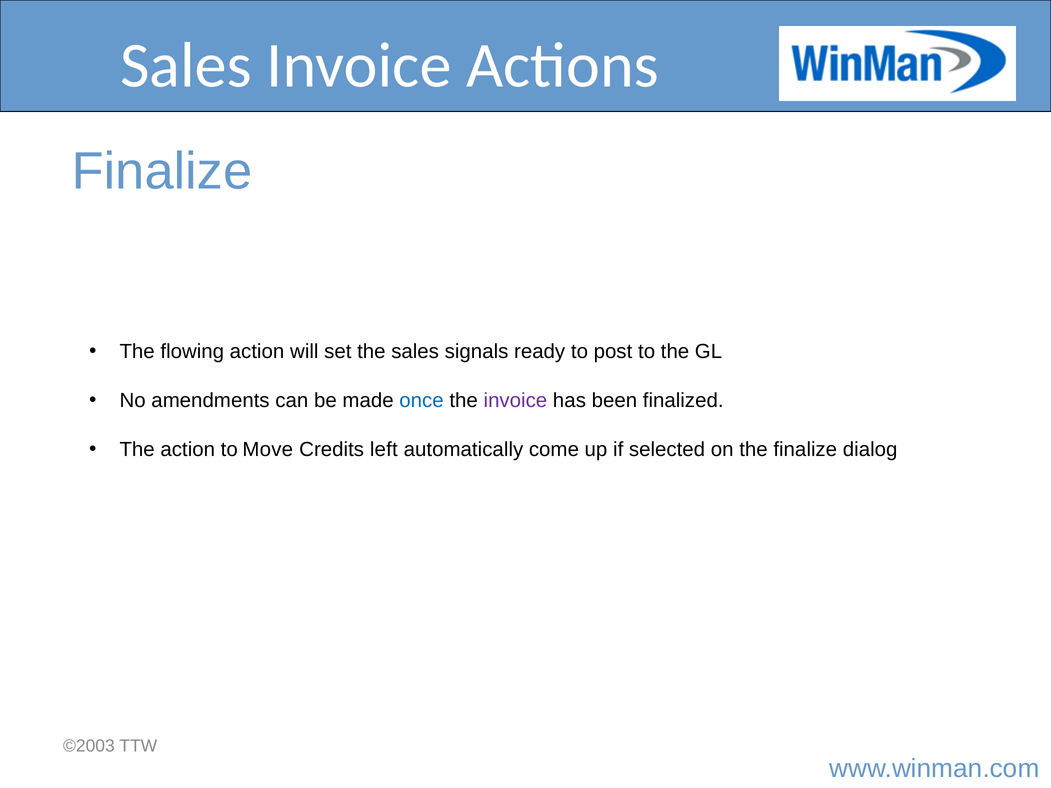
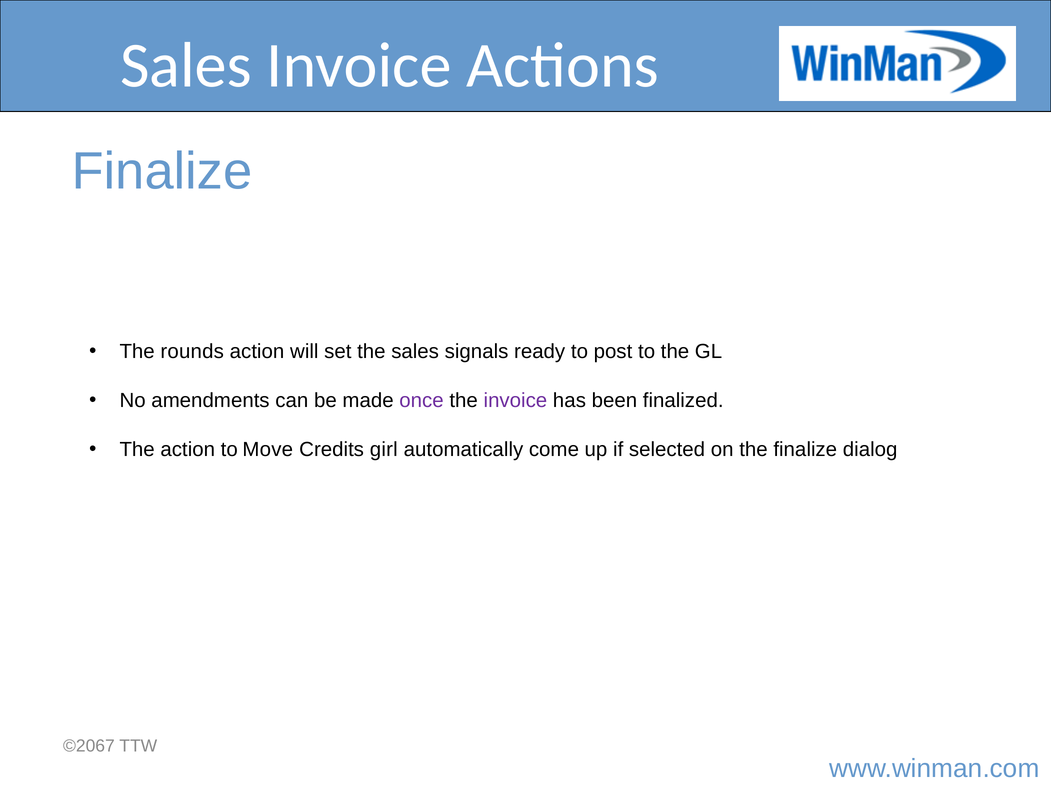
flowing: flowing -> rounds
once colour: blue -> purple
left: left -> girl
©2003: ©2003 -> ©2067
